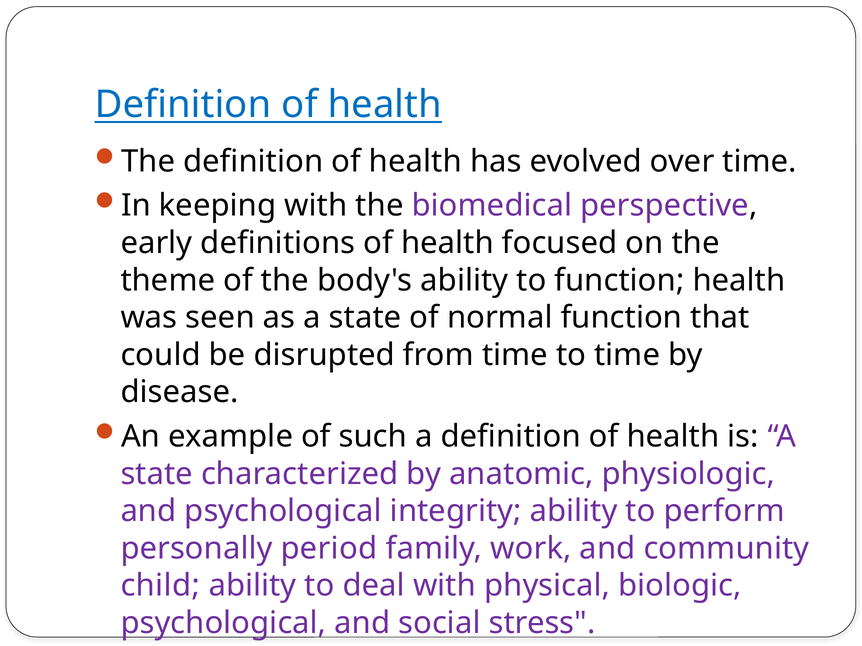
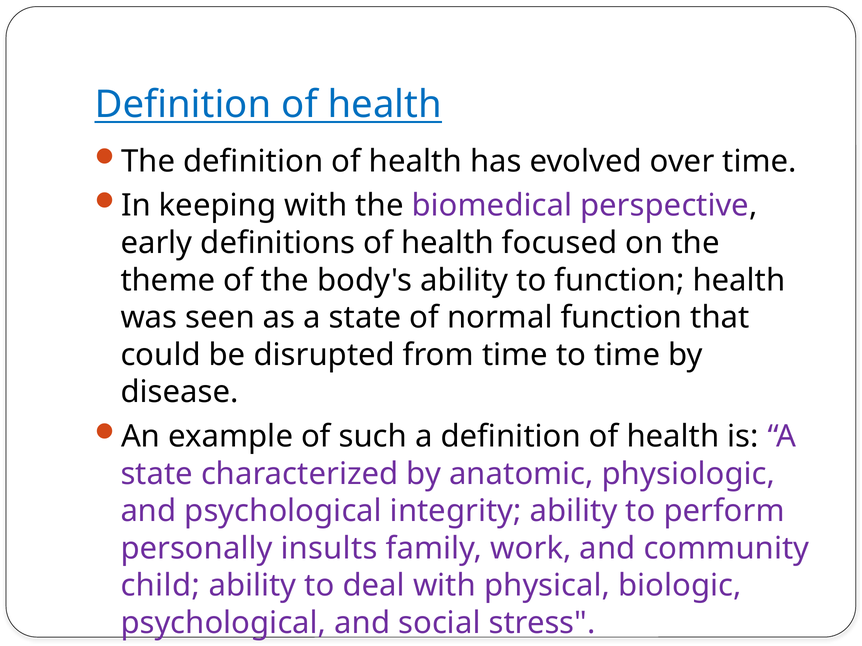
period: period -> insults
